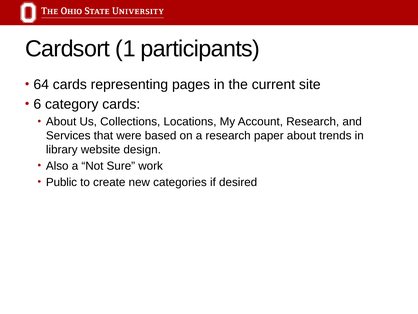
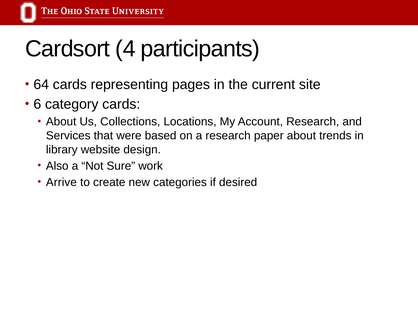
1: 1 -> 4
Public: Public -> Arrive
